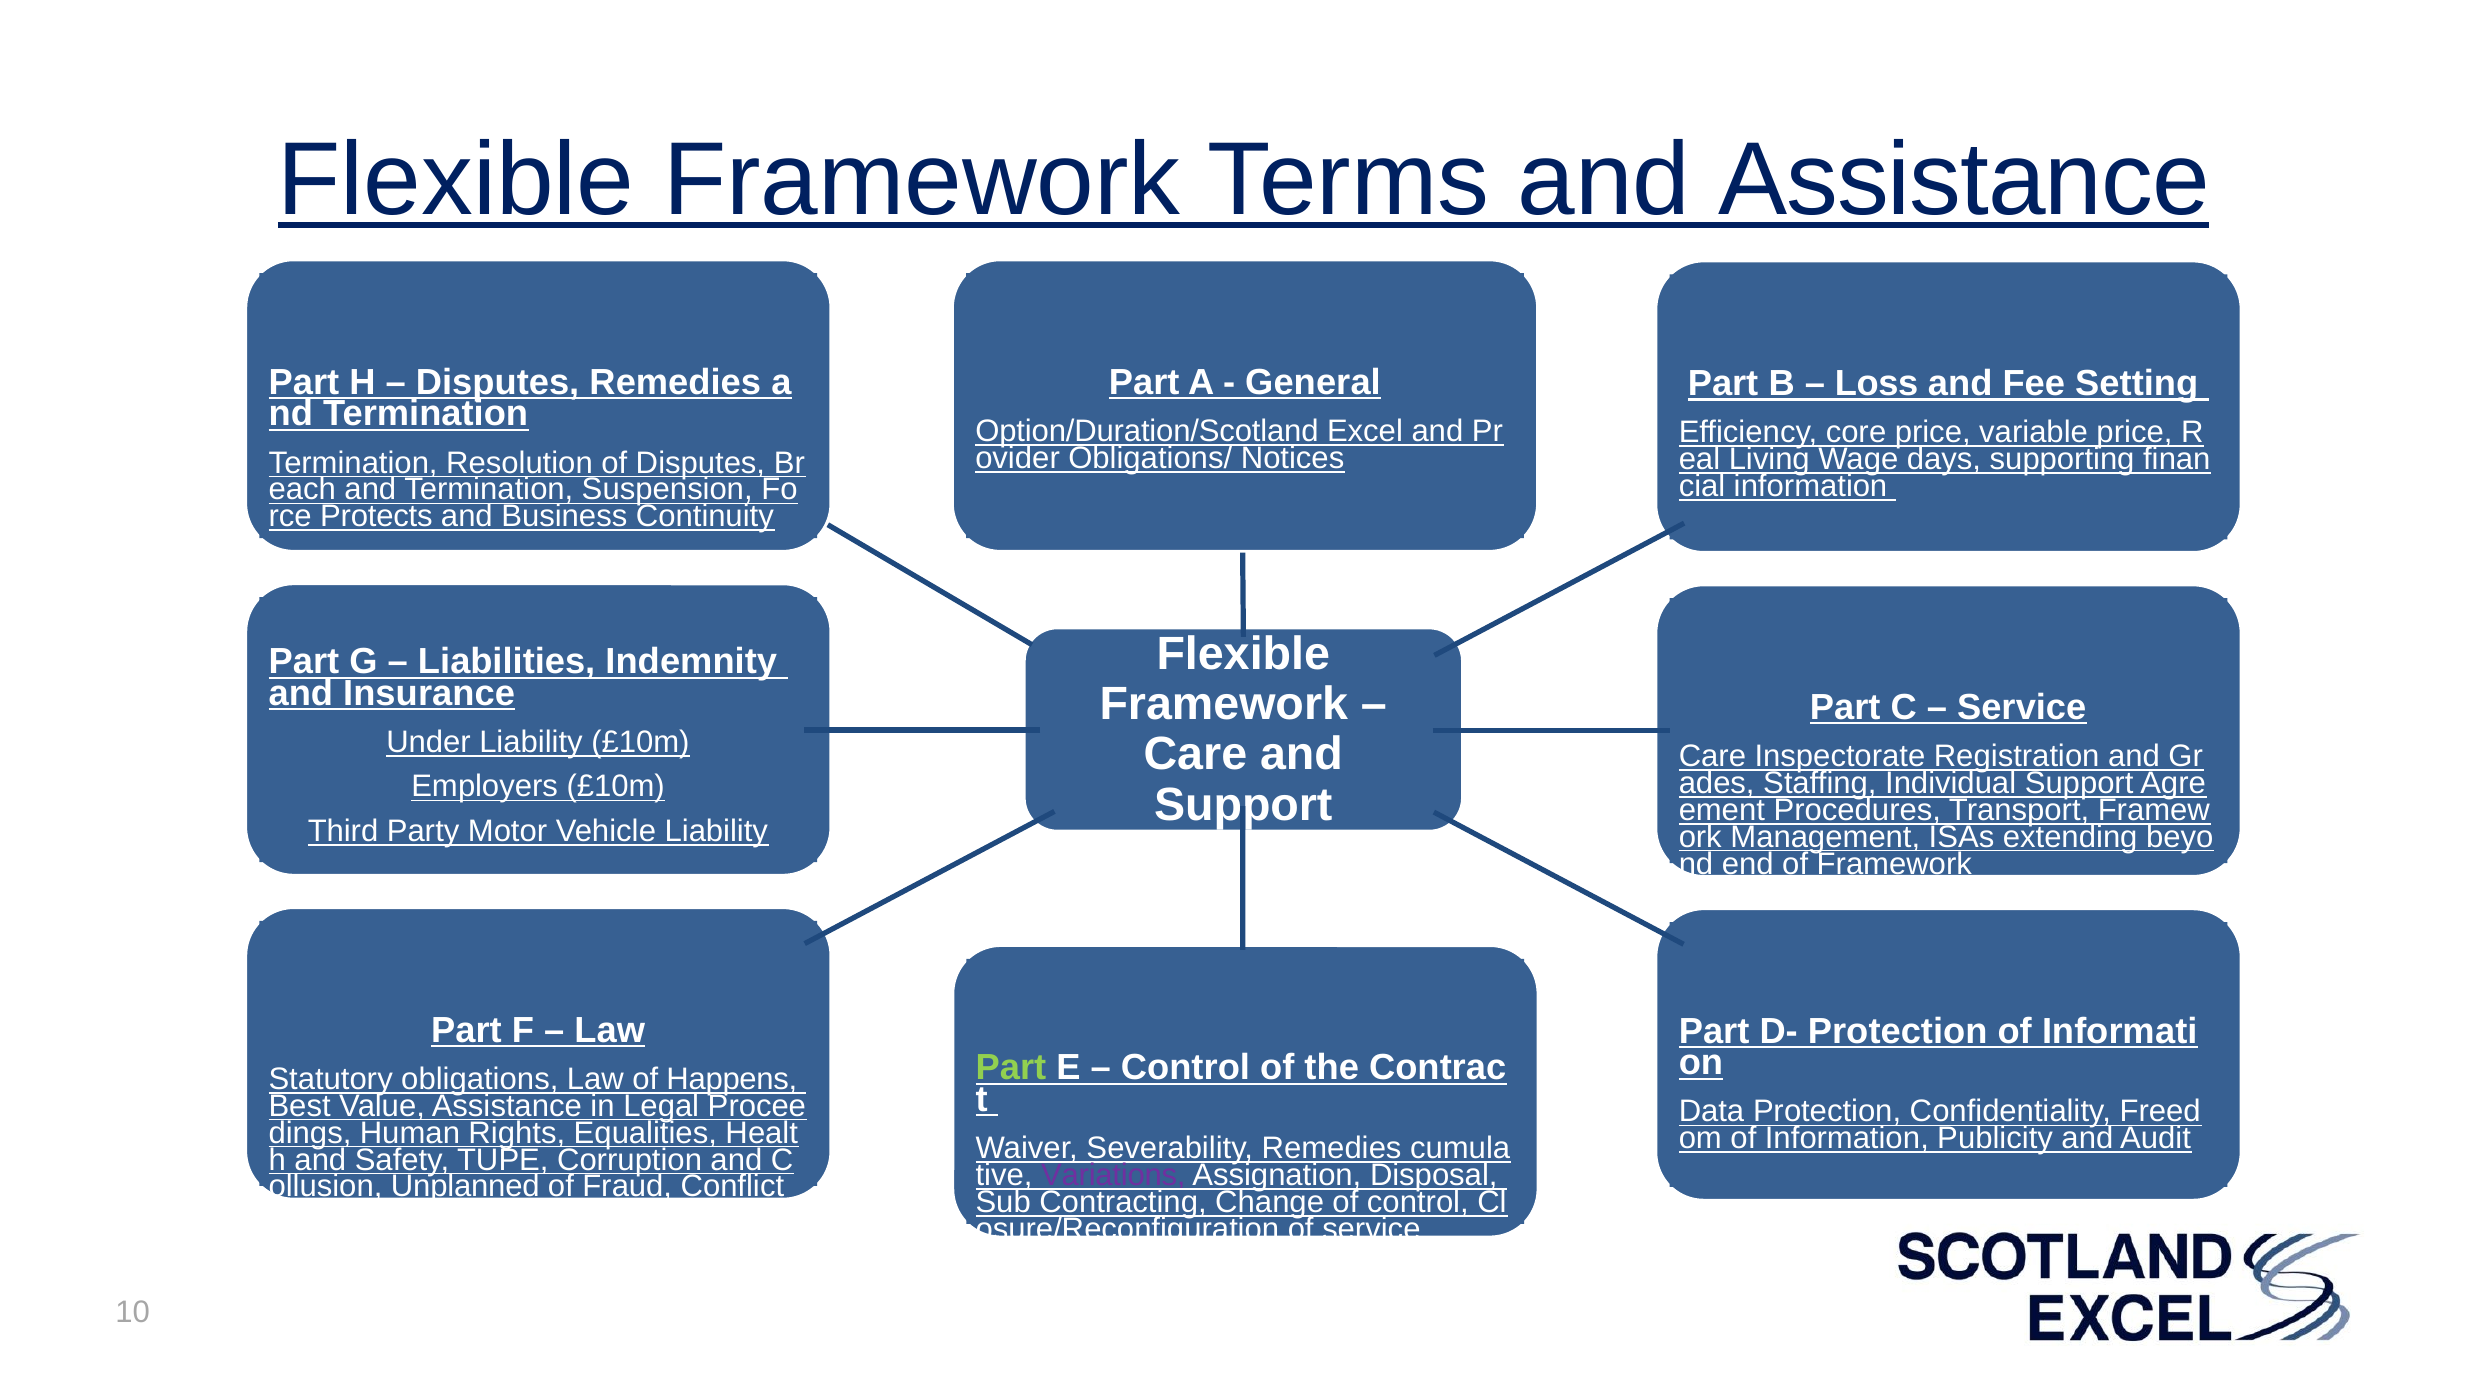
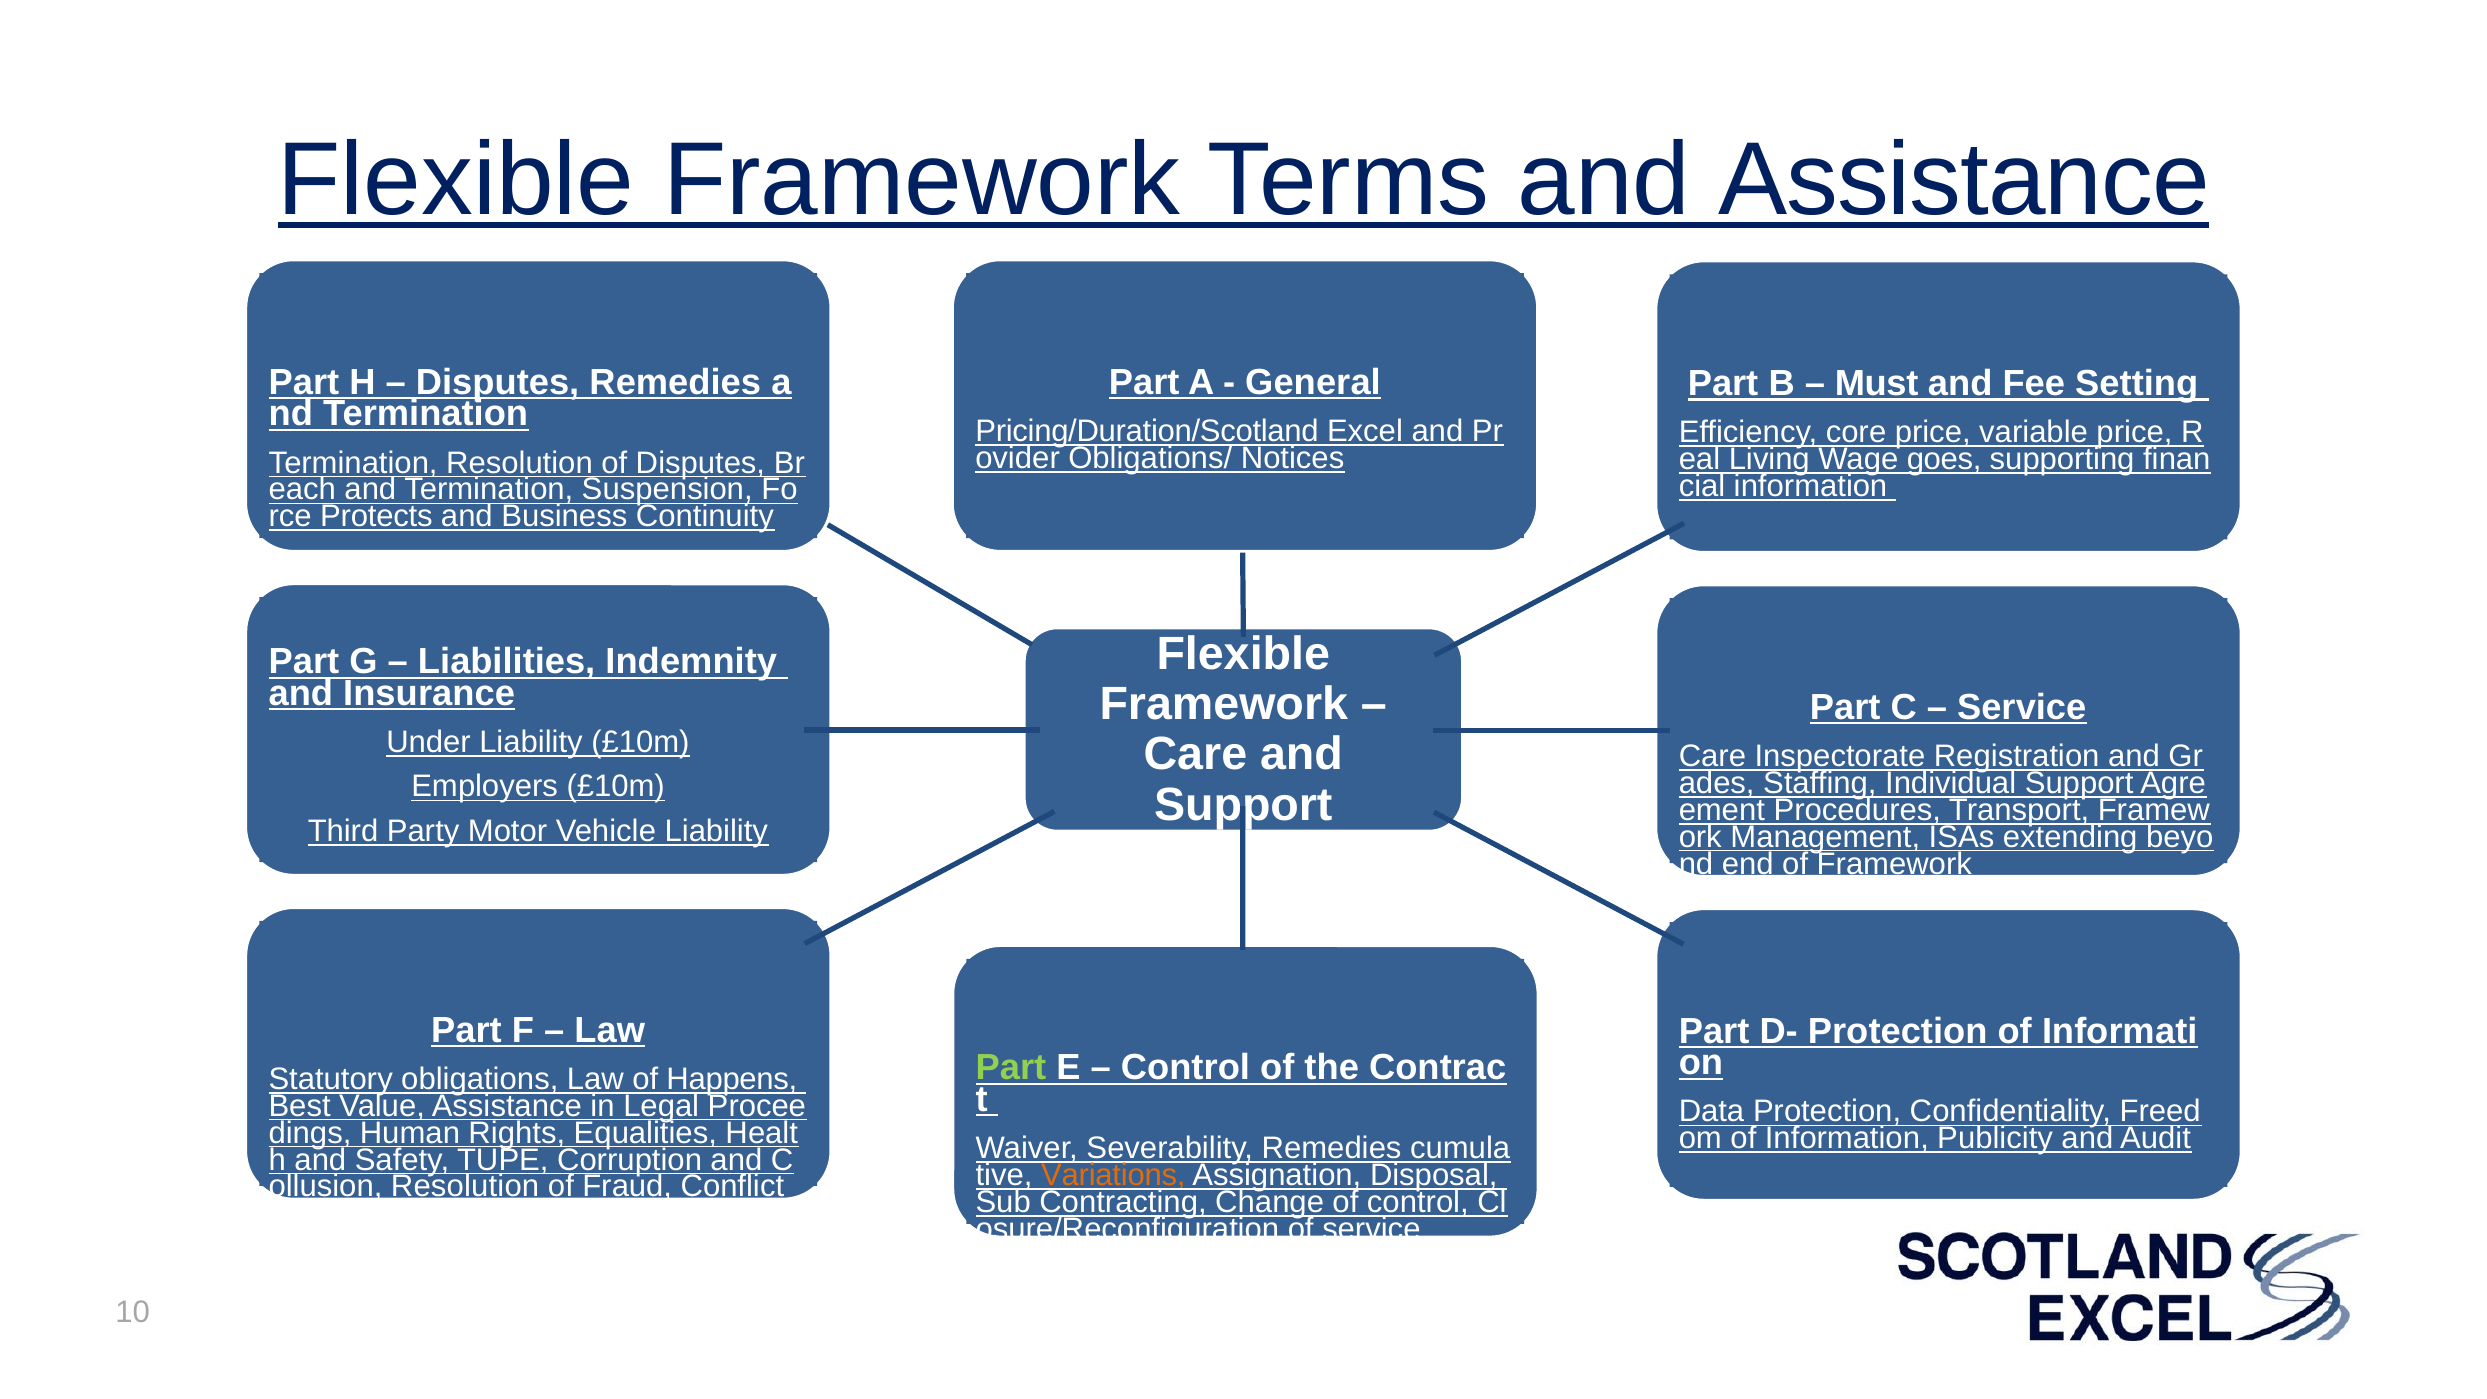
Loss: Loss -> Must
Option/Duration/Scotland: Option/Duration/Scotland -> Pricing/Duration/Scotland
days: days -> goes
Variations colour: purple -> orange
Unplanned at (465, 1187): Unplanned -> Resolution
